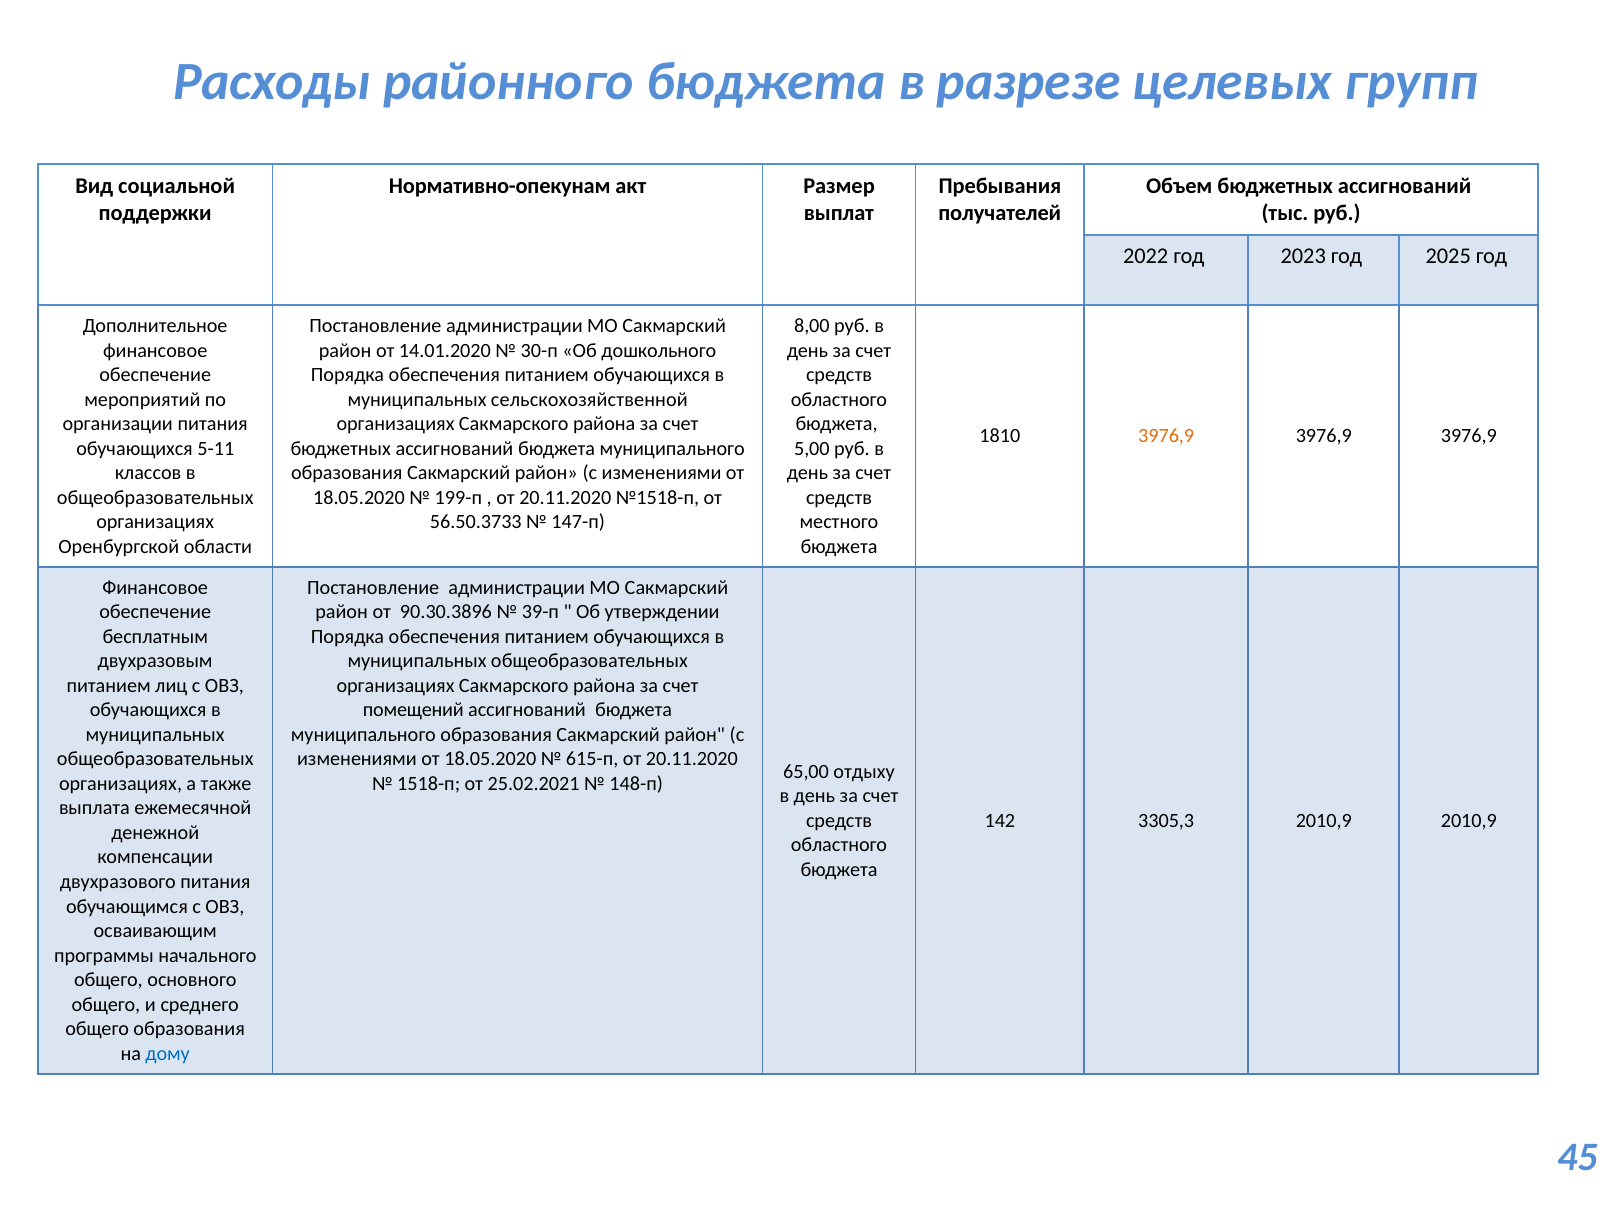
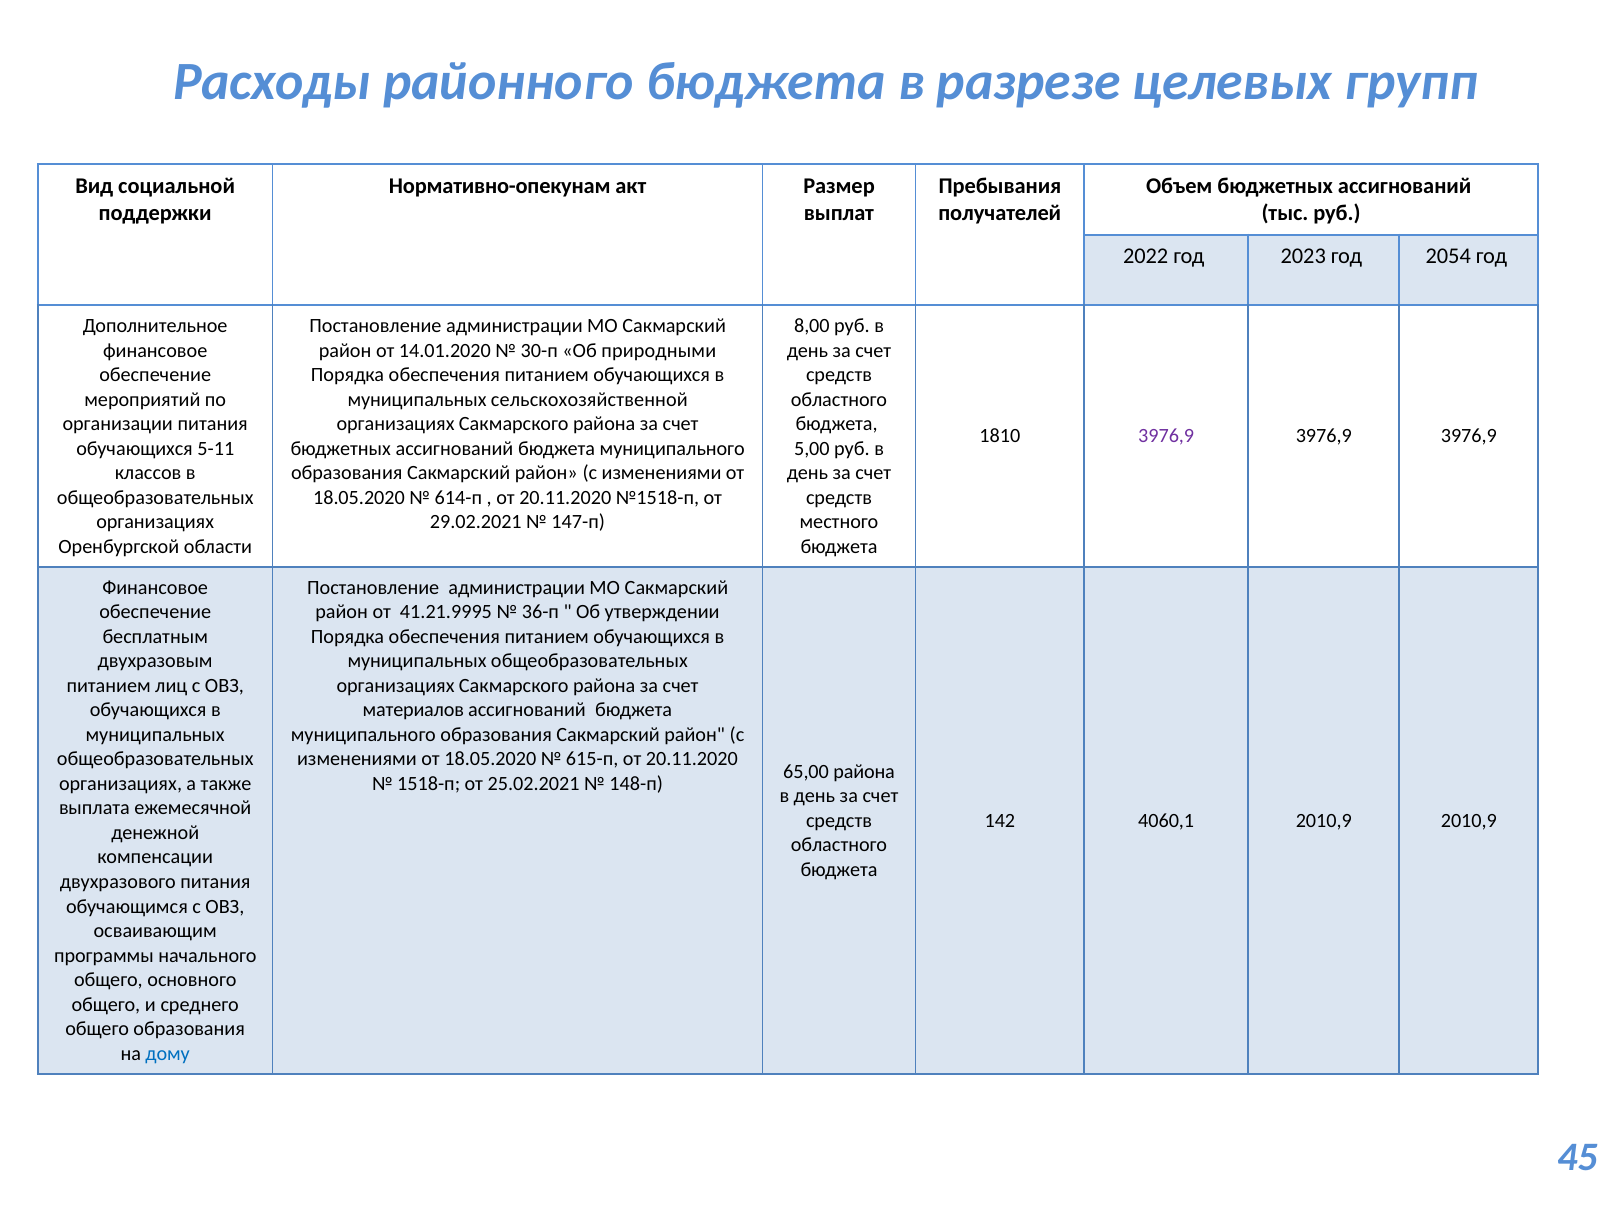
2025: 2025 -> 2054
дошкольного: дошкольного -> природными
3976,9 at (1166, 436) colour: orange -> purple
199-п: 199-п -> 614-п
56.50.3733: 56.50.3733 -> 29.02.2021
90.30.3896: 90.30.3896 -> 41.21.9995
39-п: 39-п -> 36-п
помещений: помещений -> материалов
65,00 отдыху: отдыху -> района
3305,3: 3305,3 -> 4060,1
